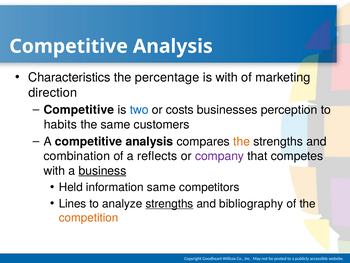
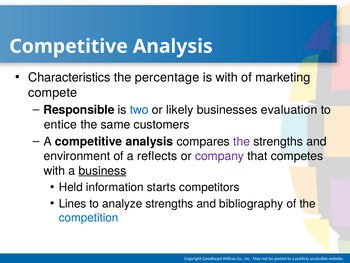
direction: direction -> compete
Competitive at (79, 110): Competitive -> Responsible
costs: costs -> likely
perception: perception -> evaluation
habits: habits -> entice
the at (242, 141) colour: orange -> purple
combination: combination -> environment
information same: same -> starts
strengths at (169, 203) underline: present -> none
competition colour: orange -> blue
